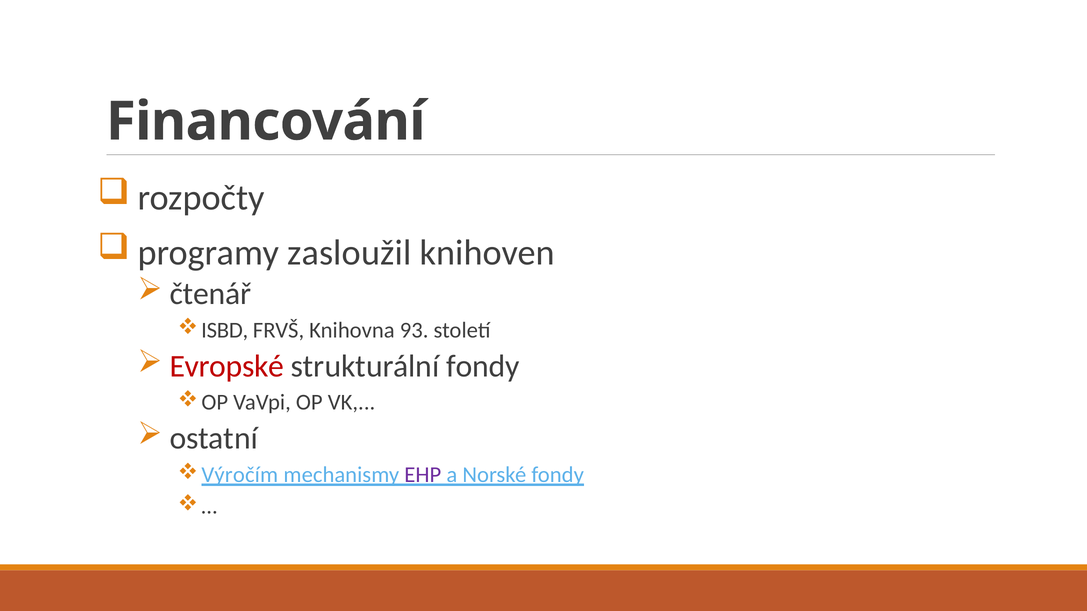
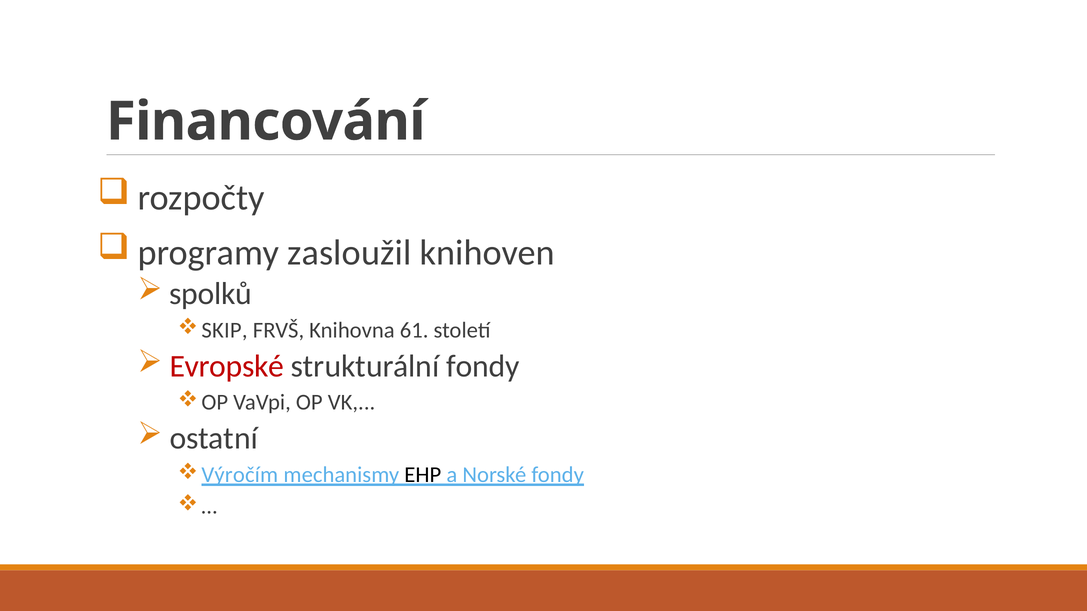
čtenář: čtenář -> spolků
ISBD: ISBD -> SKIP
93: 93 -> 61
EHP colour: purple -> black
